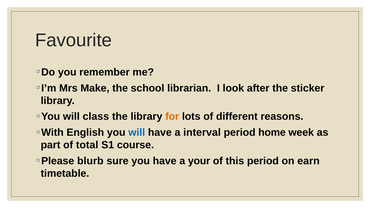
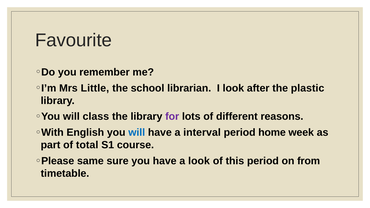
Make: Make -> Little
sticker: sticker -> plastic
for colour: orange -> purple
blurb: blurb -> same
a your: your -> look
earn: earn -> from
